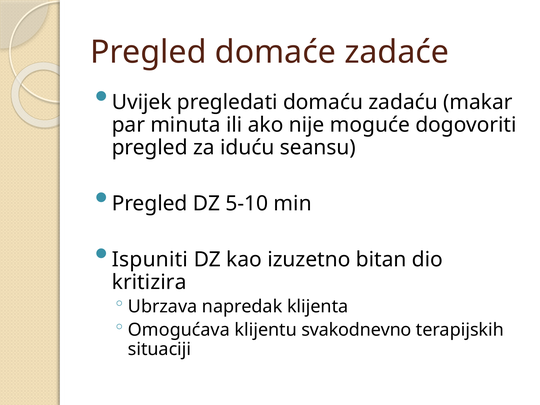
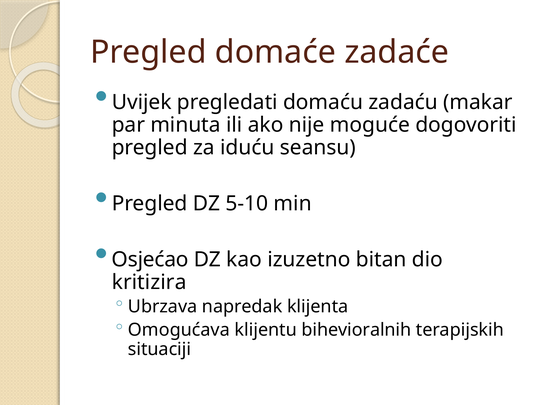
Ispuniti: Ispuniti -> Osjećao
svakodnevno: svakodnevno -> bihevioralnih
